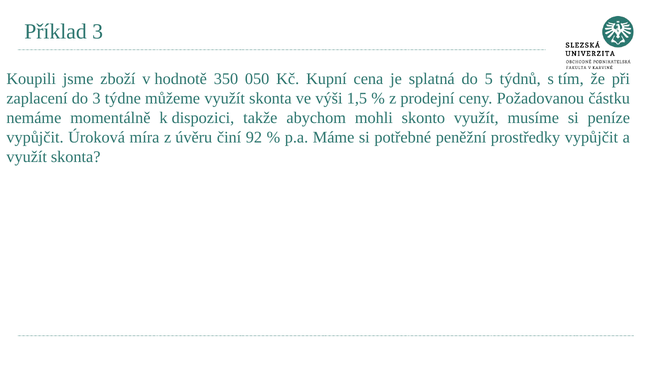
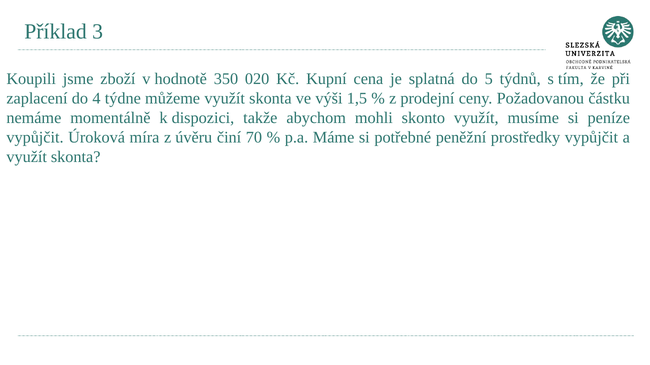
050: 050 -> 020
do 3: 3 -> 4
92: 92 -> 70
